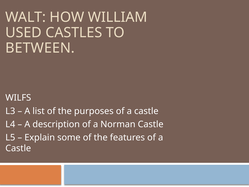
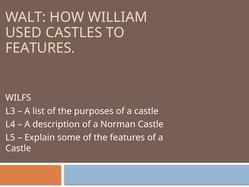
BETWEEN at (40, 48): BETWEEN -> FEATURES
